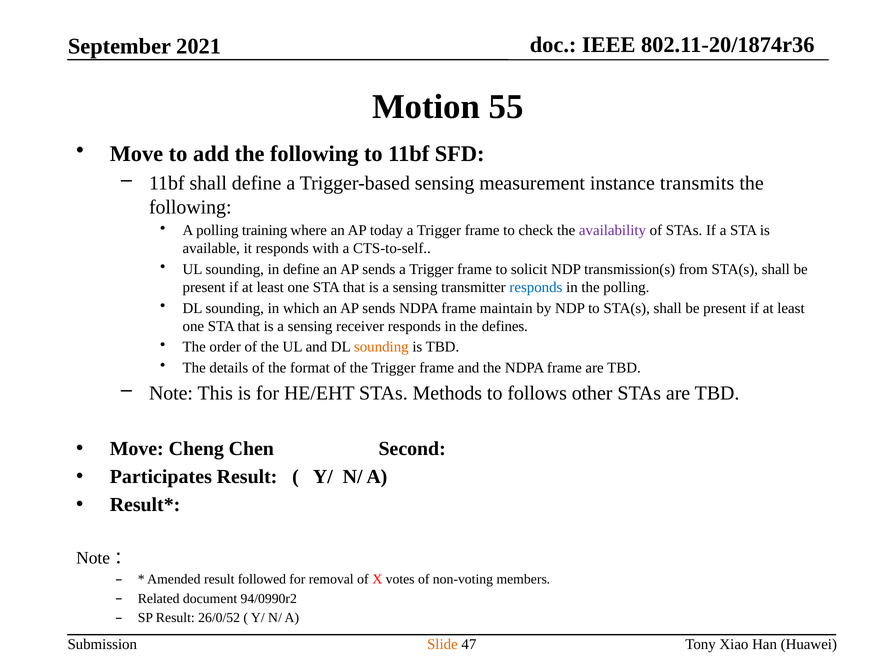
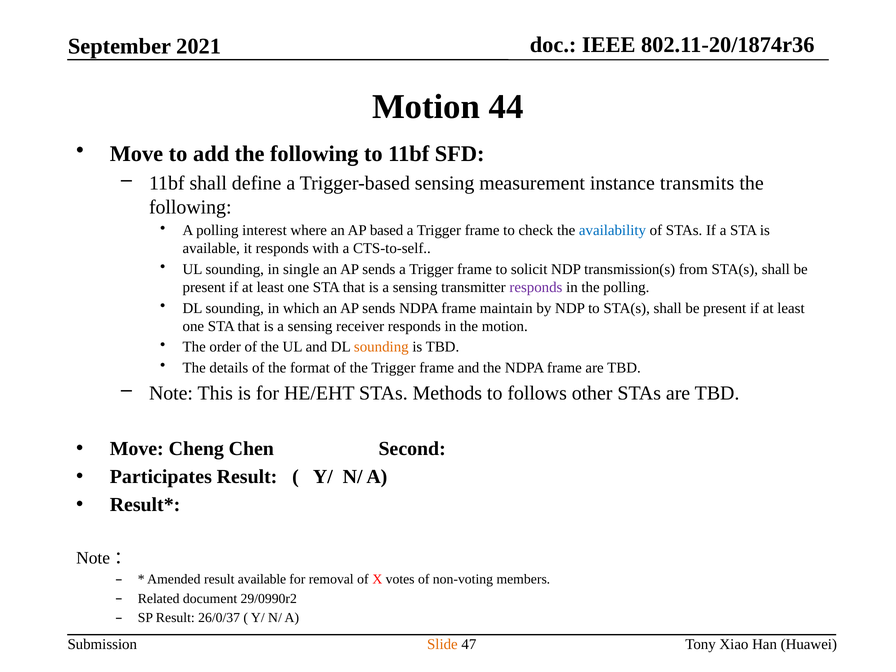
55: 55 -> 44
training: training -> interest
today: today -> based
availability colour: purple -> blue
in define: define -> single
responds at (536, 287) colour: blue -> purple
the defines: defines -> motion
result followed: followed -> available
94/0990r2: 94/0990r2 -> 29/0990r2
26/0/52: 26/0/52 -> 26/0/37
